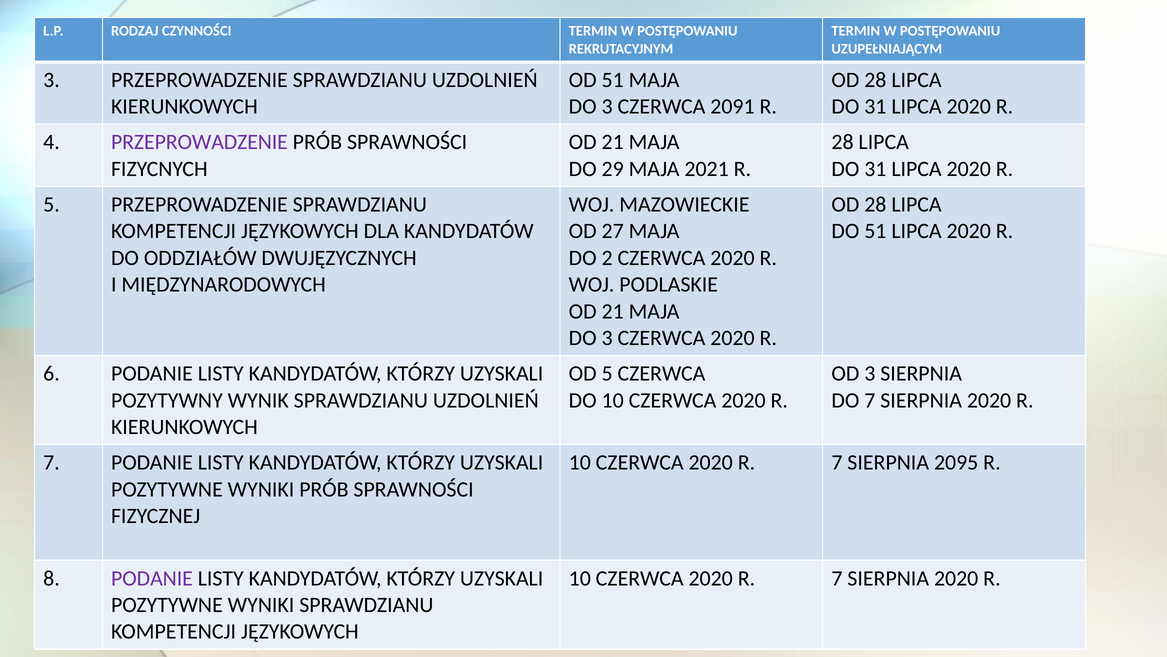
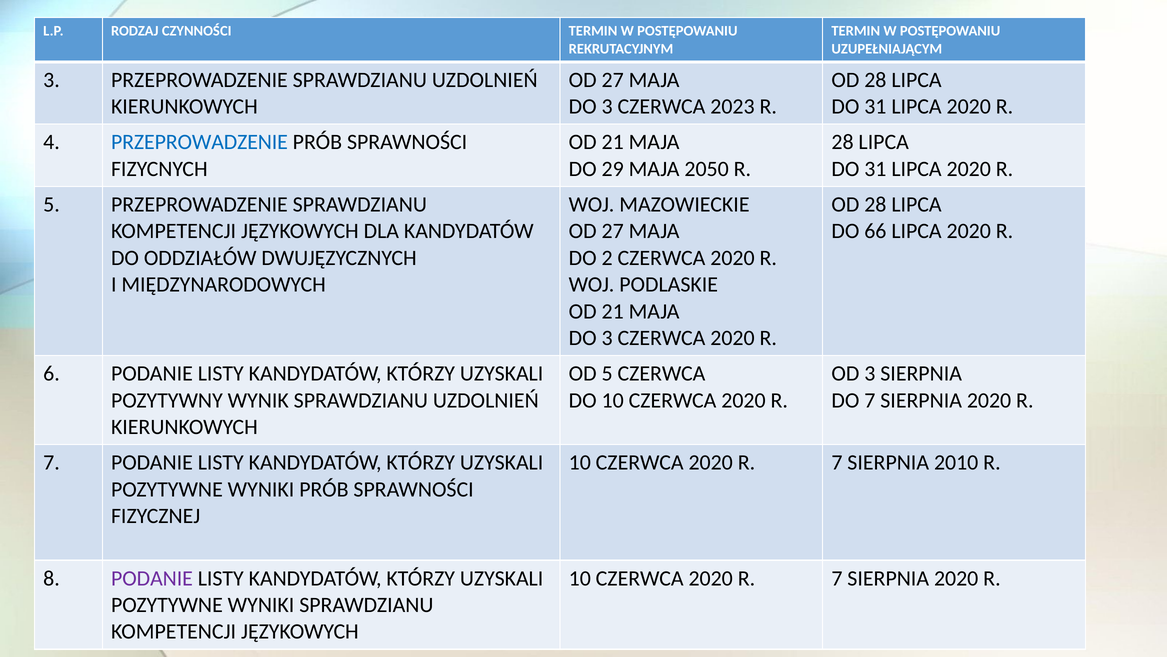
51 at (613, 80): 51 -> 27
2091: 2091 -> 2023
PRZEPROWADZENIE at (199, 142) colour: purple -> blue
2021: 2021 -> 2050
DO 51: 51 -> 66
2095: 2095 -> 2010
